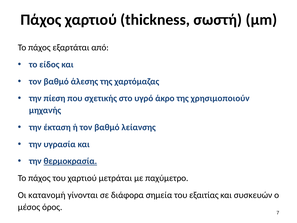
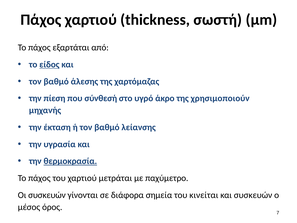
είδος underline: none -> present
σχετικής: σχετικής -> σύνθεσή
Οι κατανομή: κατανομή -> συσκευών
εξαιτίας: εξαιτίας -> κινείται
